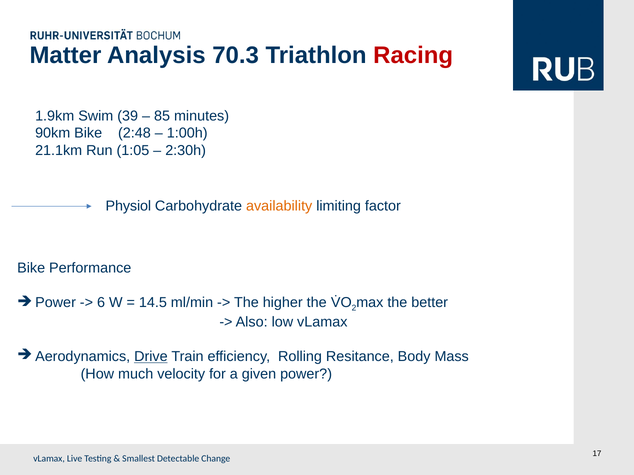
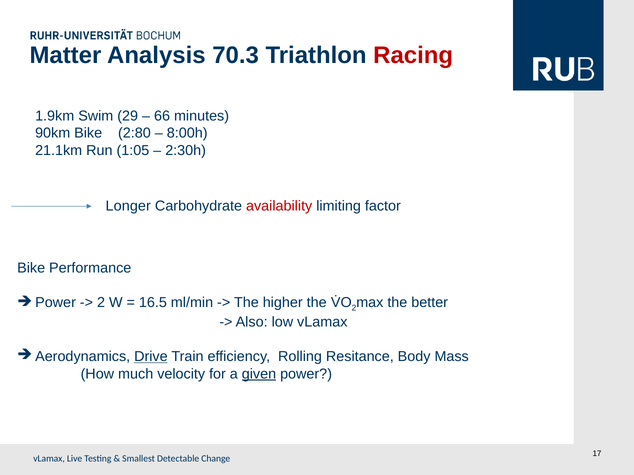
39: 39 -> 29
85: 85 -> 66
2:48: 2:48 -> 2:80
1:00h: 1:00h -> 8:00h
Physiol: Physiol -> Longer
availability colour: orange -> red
6 at (101, 303): 6 -> 2
14.5: 14.5 -> 16.5
given underline: none -> present
